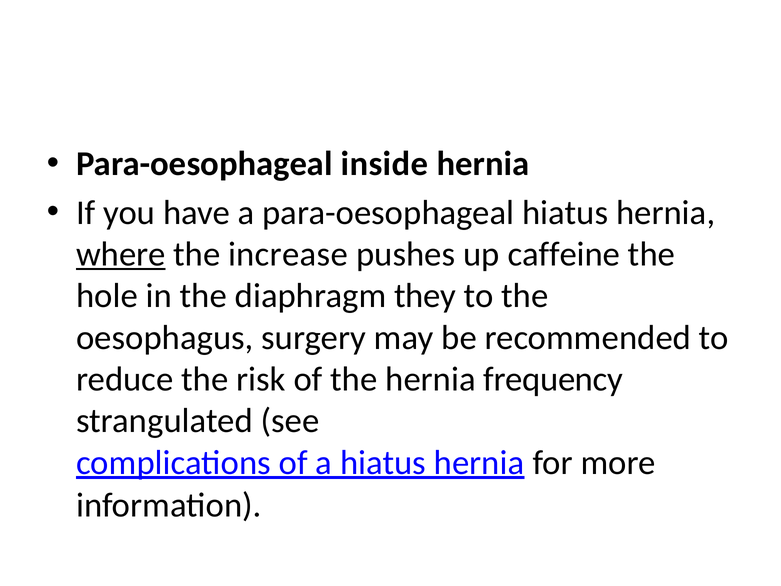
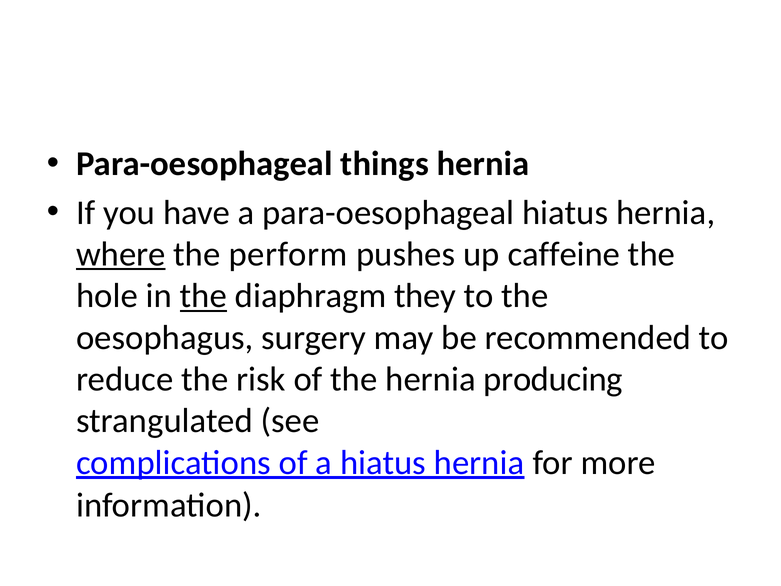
inside: inside -> things
increase: increase -> perform
the at (203, 296) underline: none -> present
frequency: frequency -> producing
